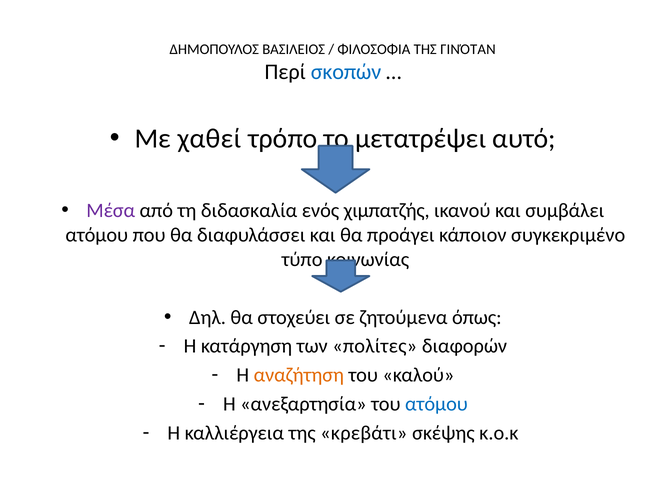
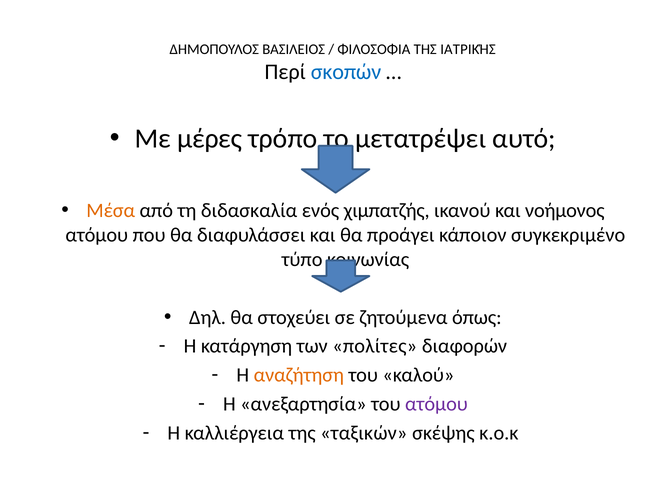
ΓΙΝΌΤΑΝ: ΓΙΝΌΤΑΝ -> ΙΑΤΡΙΚΉΣ
χαθεί: χαθεί -> μέρες
Μέσα colour: purple -> orange
συμβάλει: συμβάλει -> νοήμονος
ατόμου at (436, 404) colour: blue -> purple
κρεβάτι: κρεβάτι -> ταξικών
